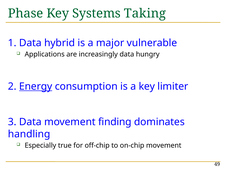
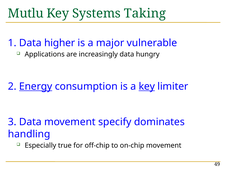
Phase: Phase -> Mutlu
hybrid: hybrid -> higher
key at (147, 86) underline: none -> present
finding: finding -> specify
